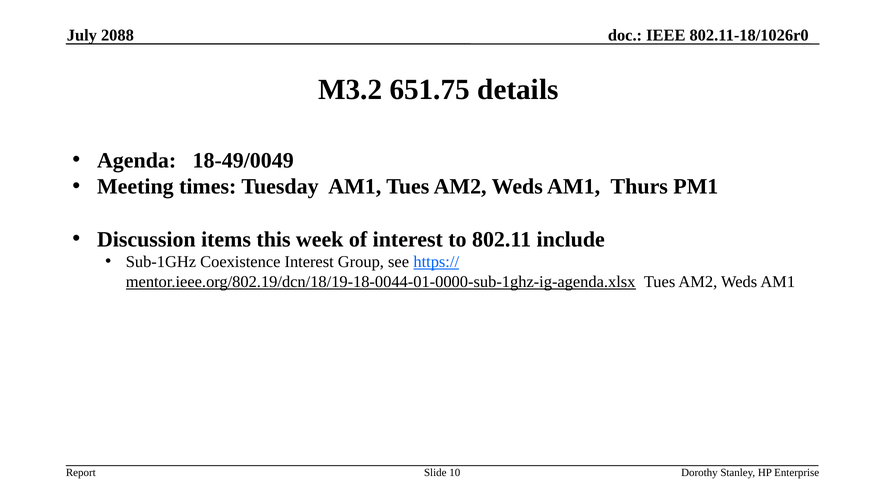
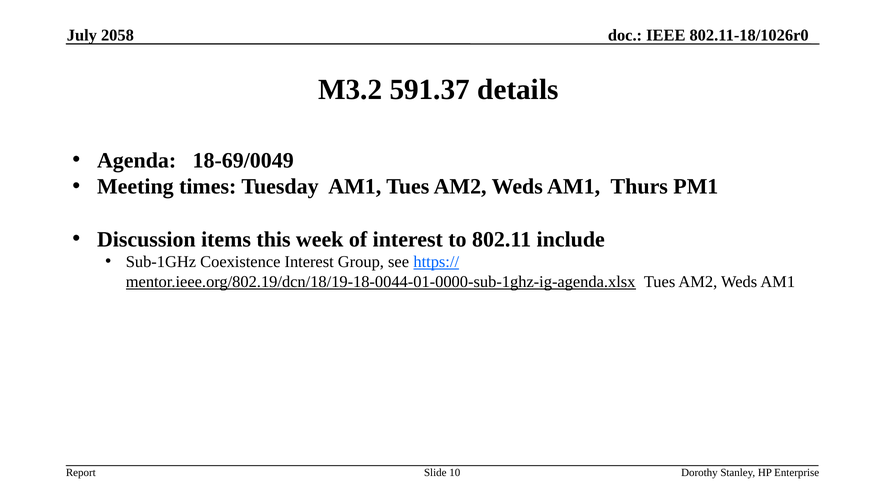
2088: 2088 -> 2058
651.75: 651.75 -> 591.37
18-49/0049: 18-49/0049 -> 18-69/0049
